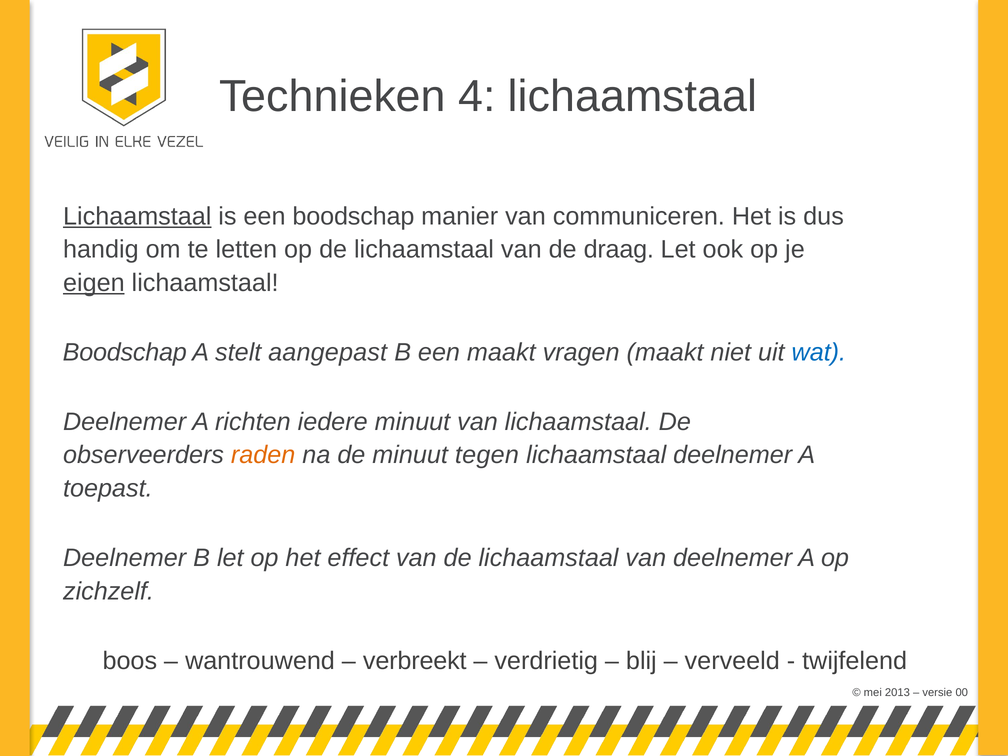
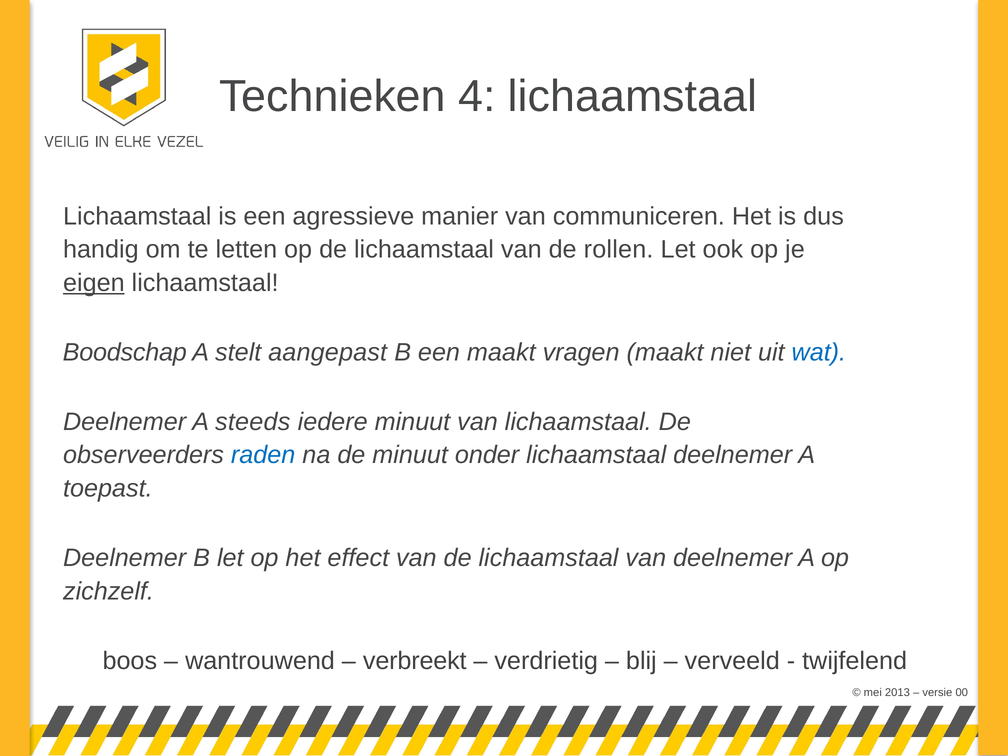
Lichaamstaal at (137, 216) underline: present -> none
een boodschap: boodschap -> agressieve
draag: draag -> rollen
richten: richten -> steeds
raden colour: orange -> blue
tegen: tegen -> onder
